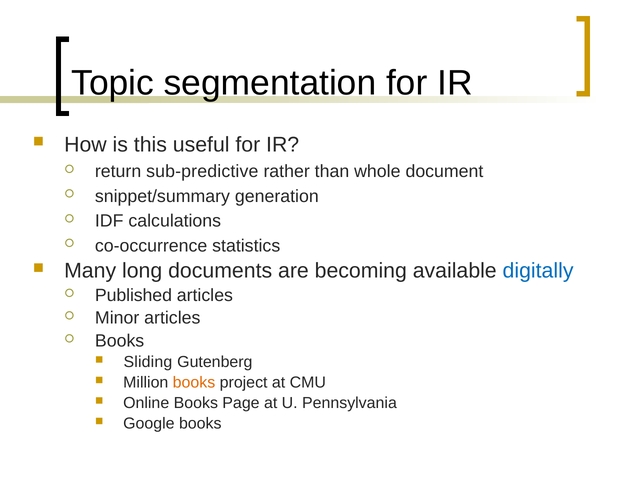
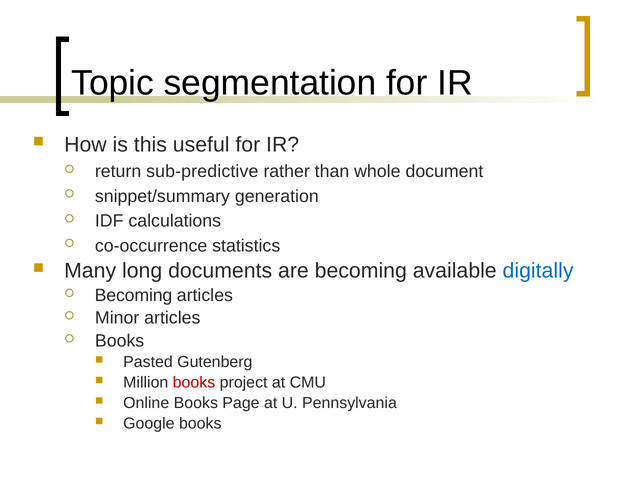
Published at (133, 296): Published -> Becoming
Sliding: Sliding -> Pasted
books at (194, 383) colour: orange -> red
